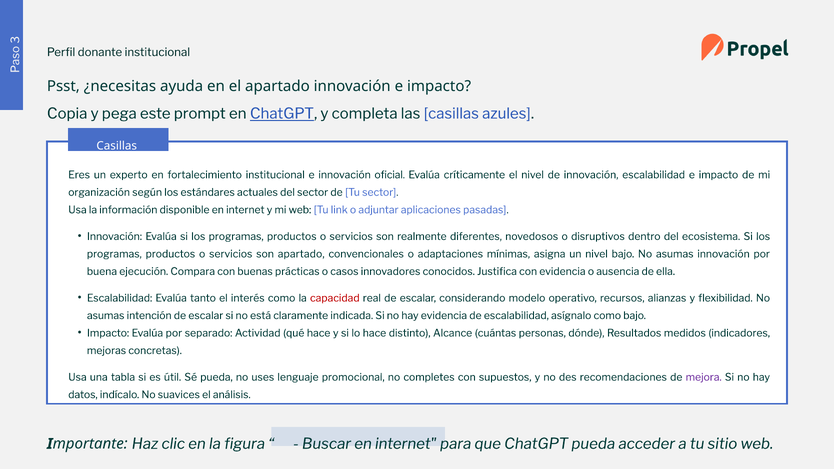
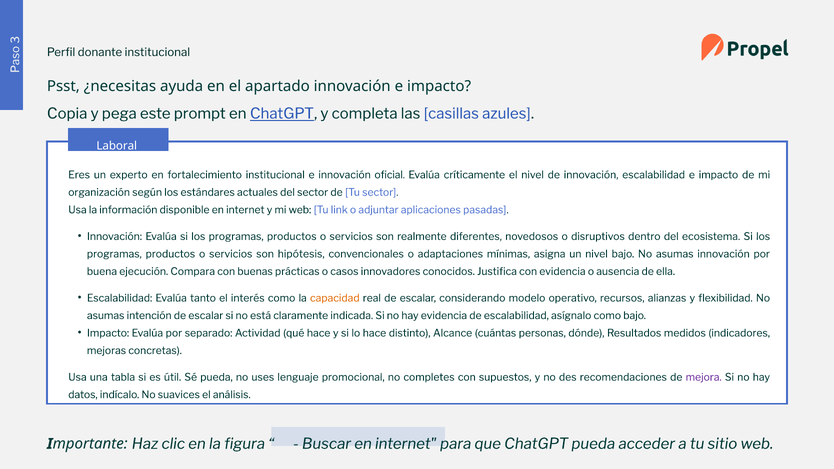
Casillas at (117, 146): Casillas -> Laboral
son apartado: apartado -> hipótesis
capacidad colour: red -> orange
